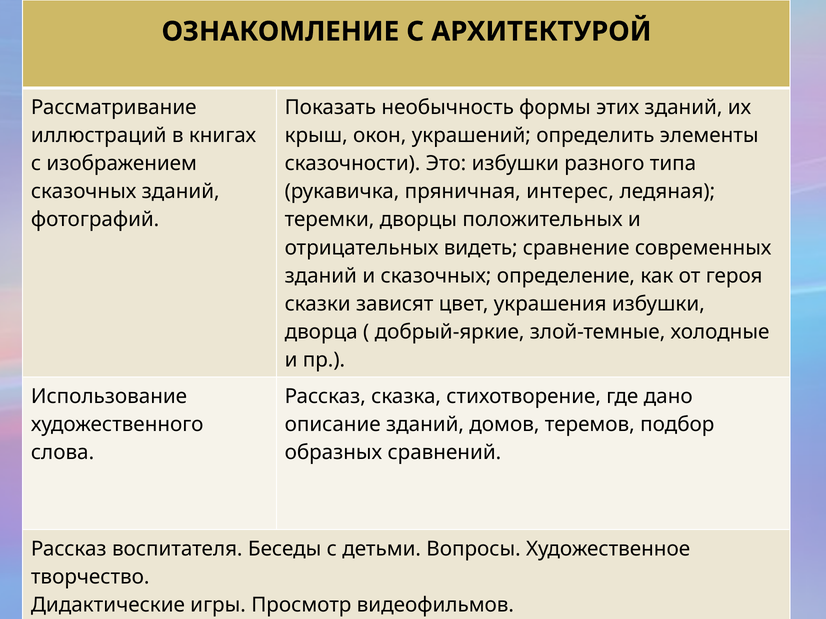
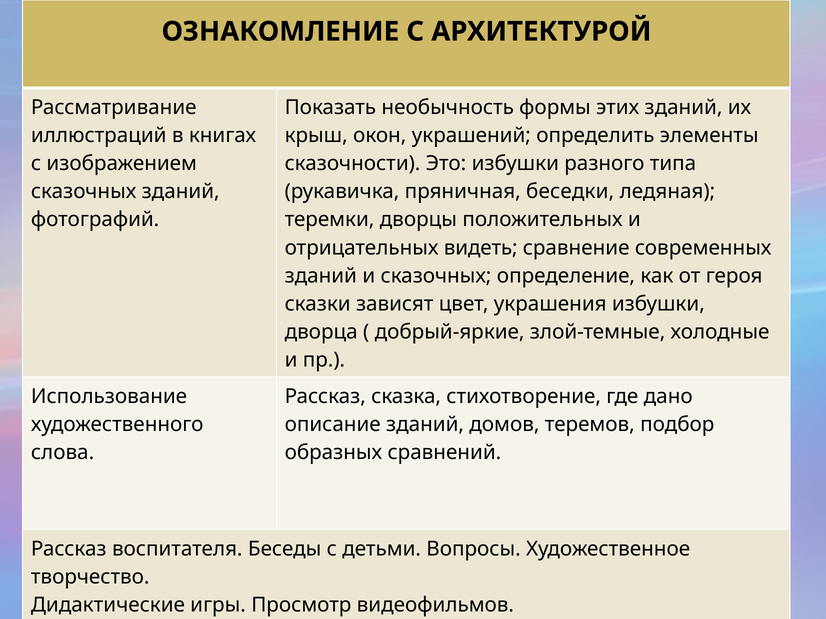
интерес: интерес -> беседки
